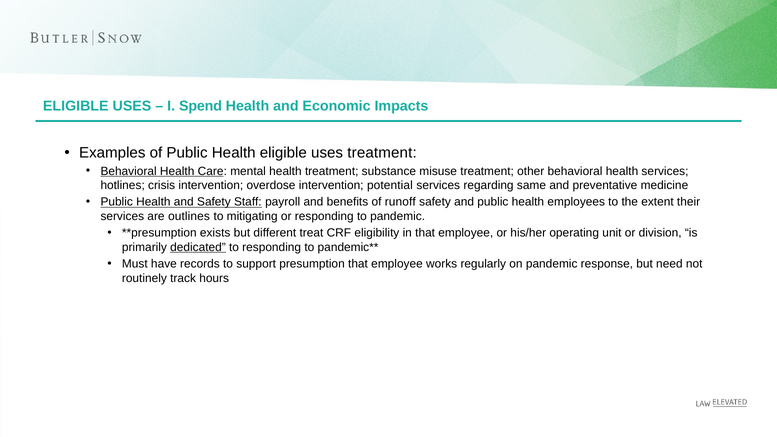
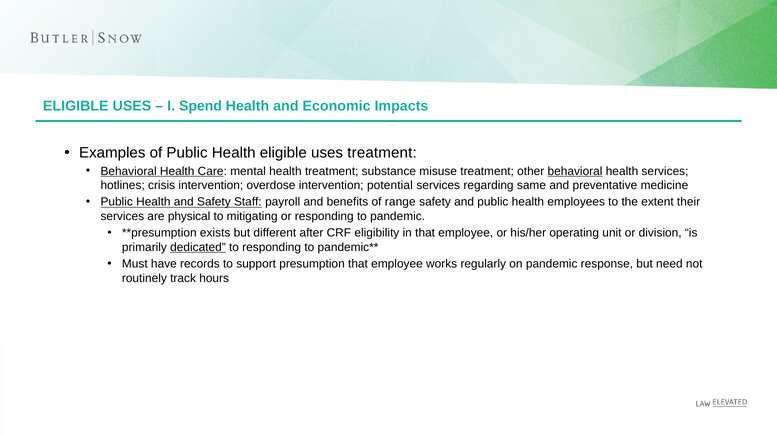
behavioral at (575, 171) underline: none -> present
runoff: runoff -> range
outlines: outlines -> physical
treat: treat -> after
